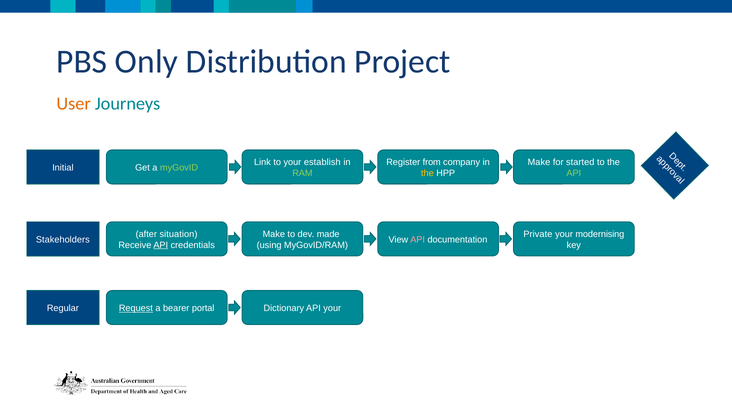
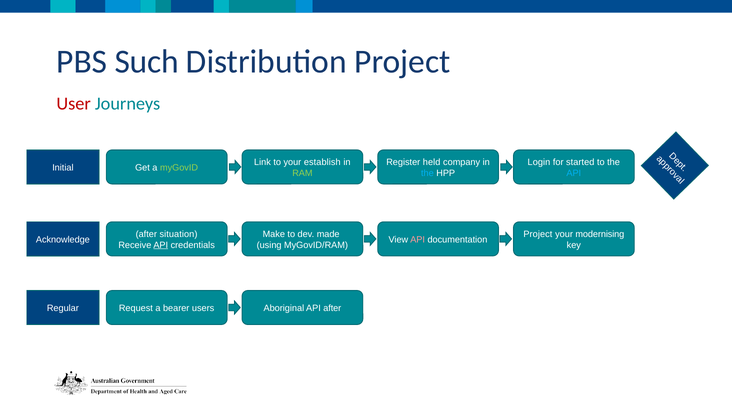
Only: Only -> Such
User colour: orange -> red
from: from -> held
Make at (539, 162): Make -> Login
the at (427, 173) colour: yellow -> light blue
API at (574, 173) colour: light green -> light blue
Private at (538, 234): Private -> Project
Stakeholders: Stakeholders -> Acknowledge
Request underline: present -> none
portal: portal -> users
Dictionary: Dictionary -> Aboriginal
your at (332, 308): your -> after
